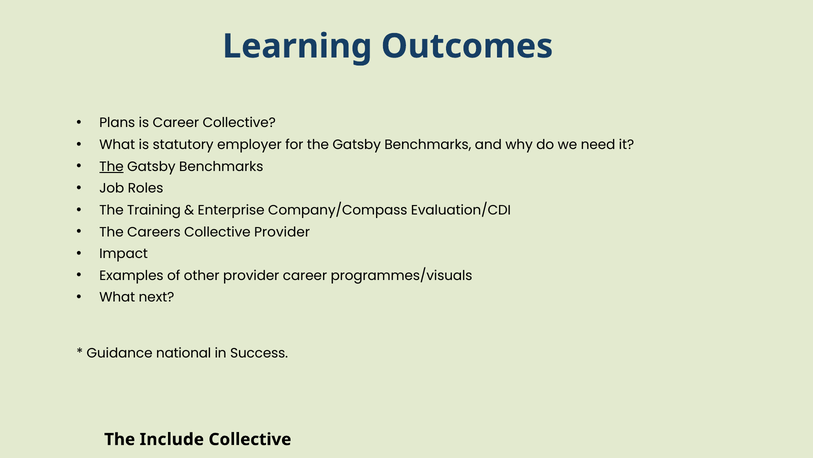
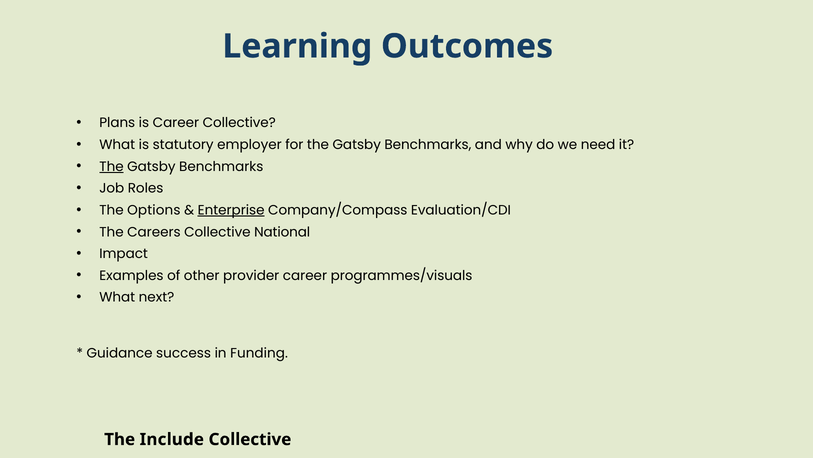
Training: Training -> Options
Enterprise underline: none -> present
Collective Provider: Provider -> National
national: national -> success
Success: Success -> Funding
